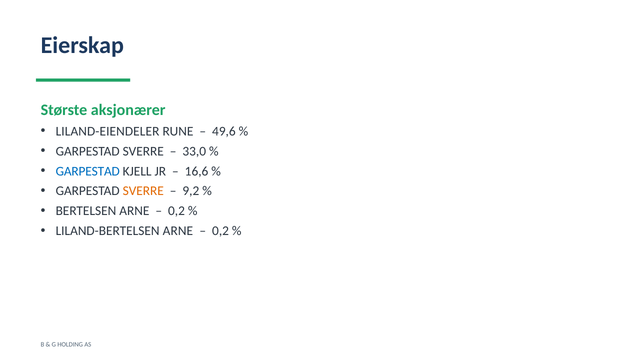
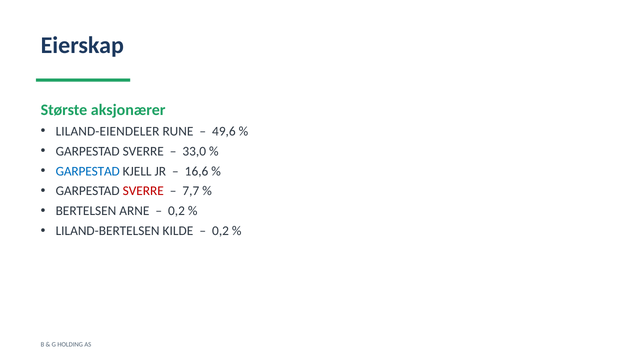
SVERRE at (143, 191) colour: orange -> red
9,2: 9,2 -> 7,7
LILAND-BERTELSEN ARNE: ARNE -> KILDE
